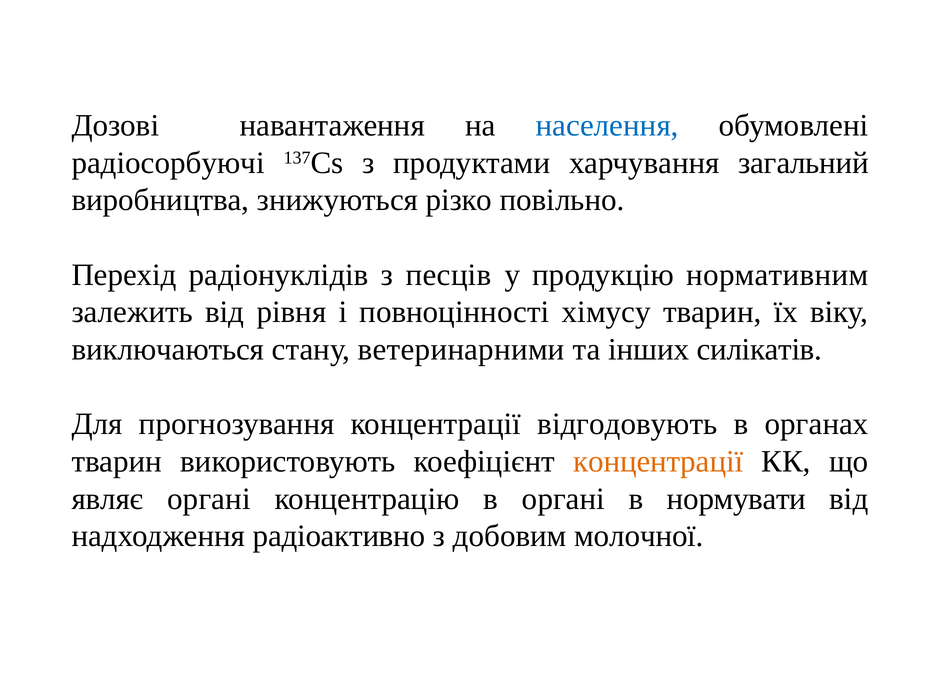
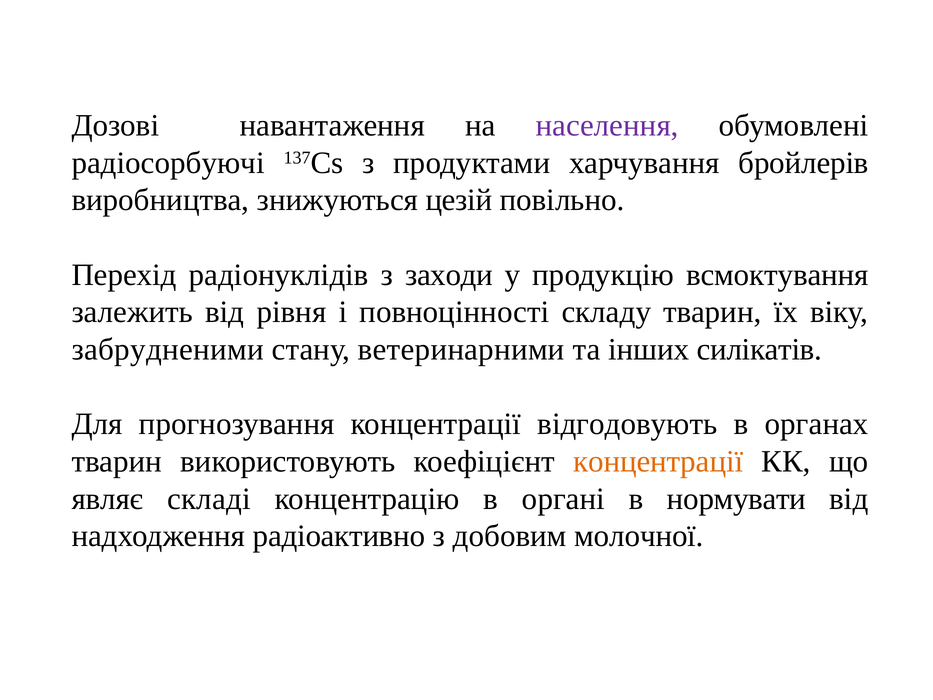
населення colour: blue -> purple
загальний: загальний -> бройлерів
різко: різко -> цезій
песців: песців -> заходи
нормативним: нормативним -> всмоктування
хімусу: хімусу -> складу
виключаються: виключаються -> забрудненими
являє органі: органі -> складі
